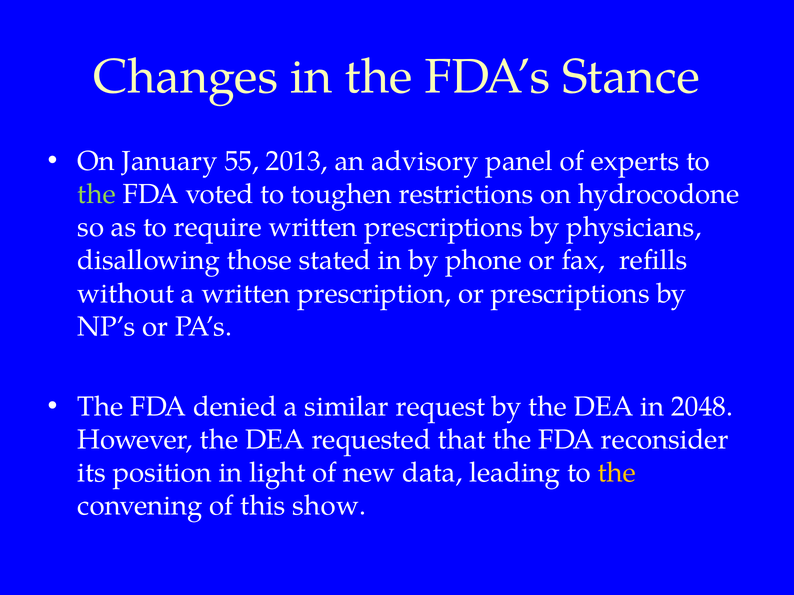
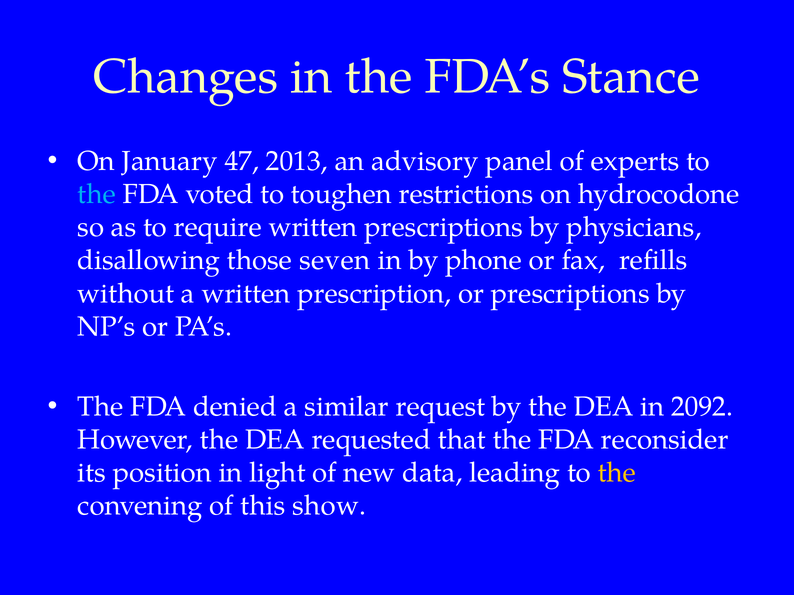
55: 55 -> 47
the at (97, 194) colour: light green -> light blue
stated: stated -> seven
2048: 2048 -> 2092
